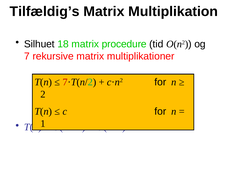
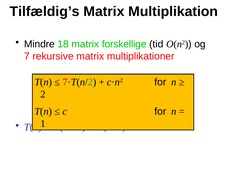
Silhuet: Silhuet -> Mindre
procedure: procedure -> forskellige
